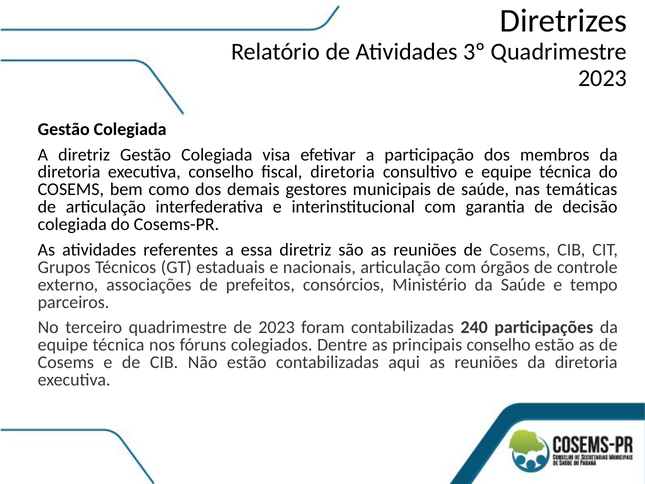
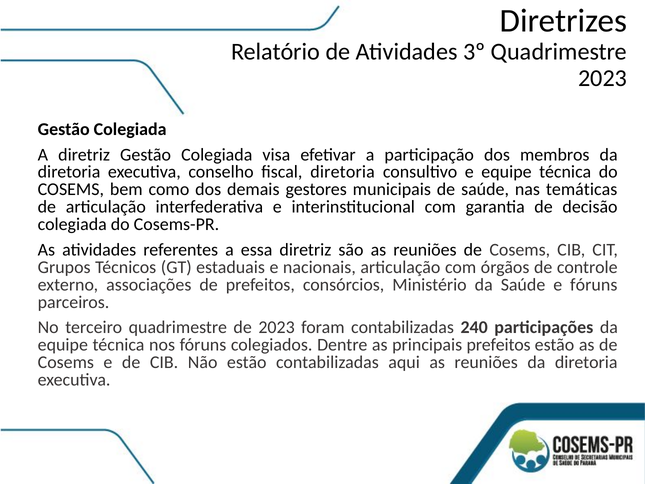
e tempo: tempo -> fóruns
principais conselho: conselho -> prefeitos
